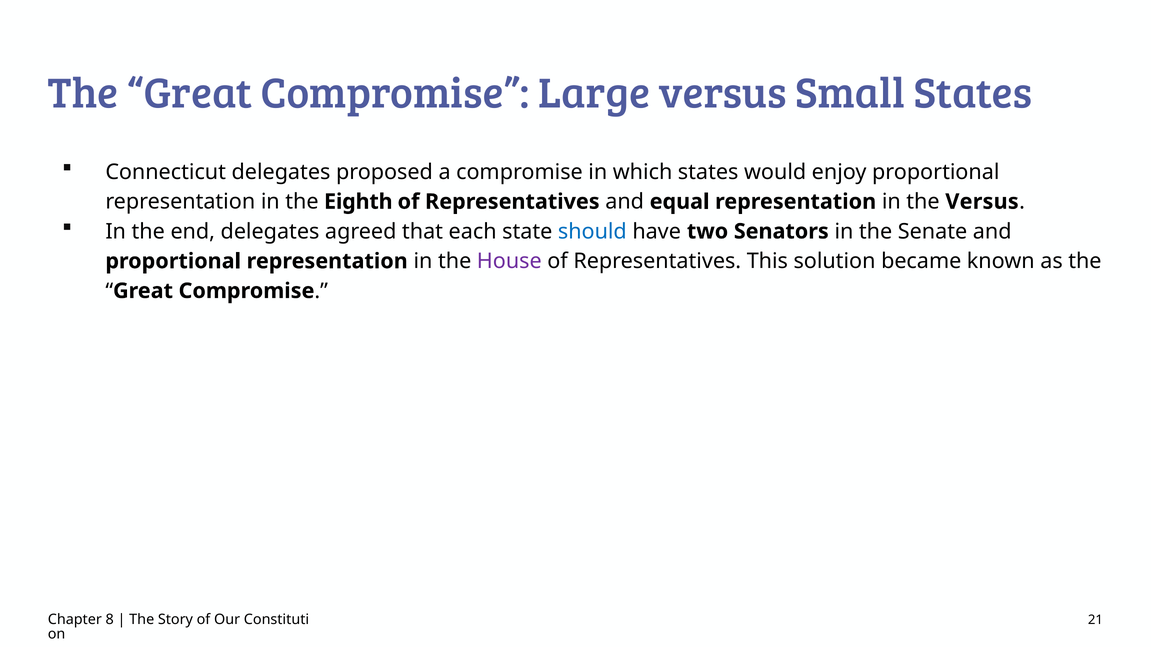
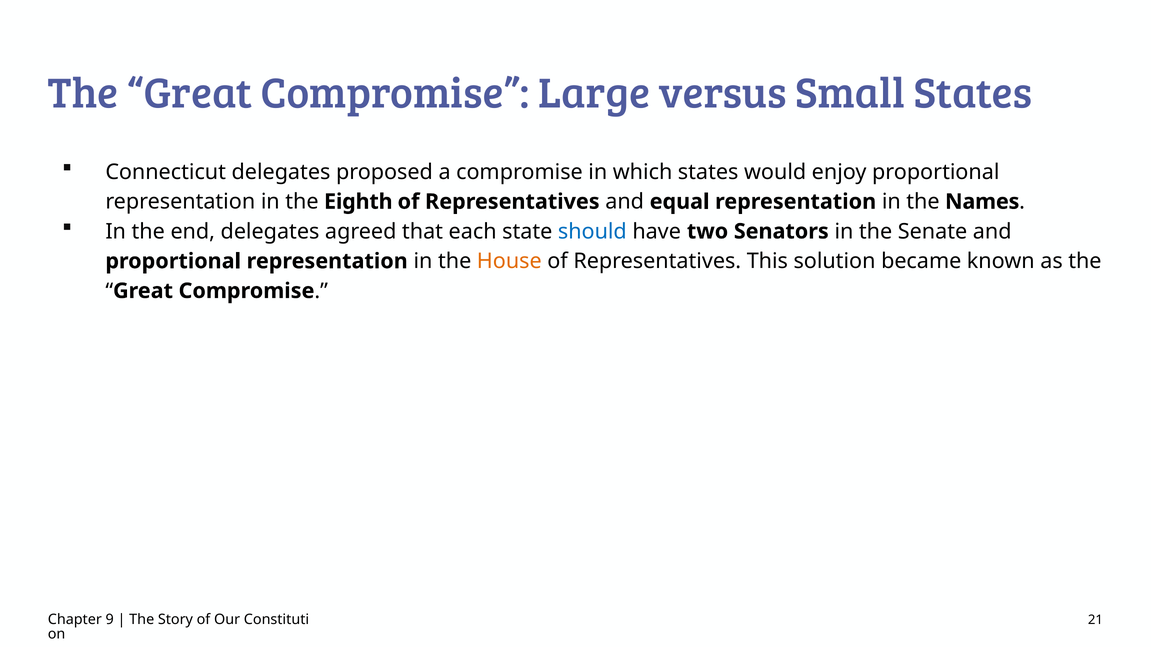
the Versus: Versus -> Names
House colour: purple -> orange
8: 8 -> 9
